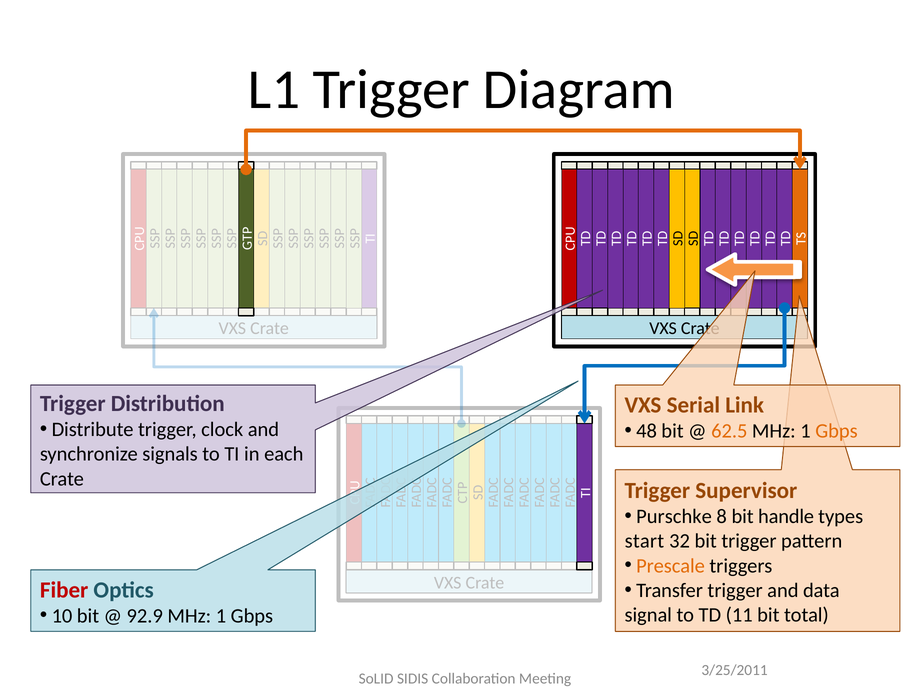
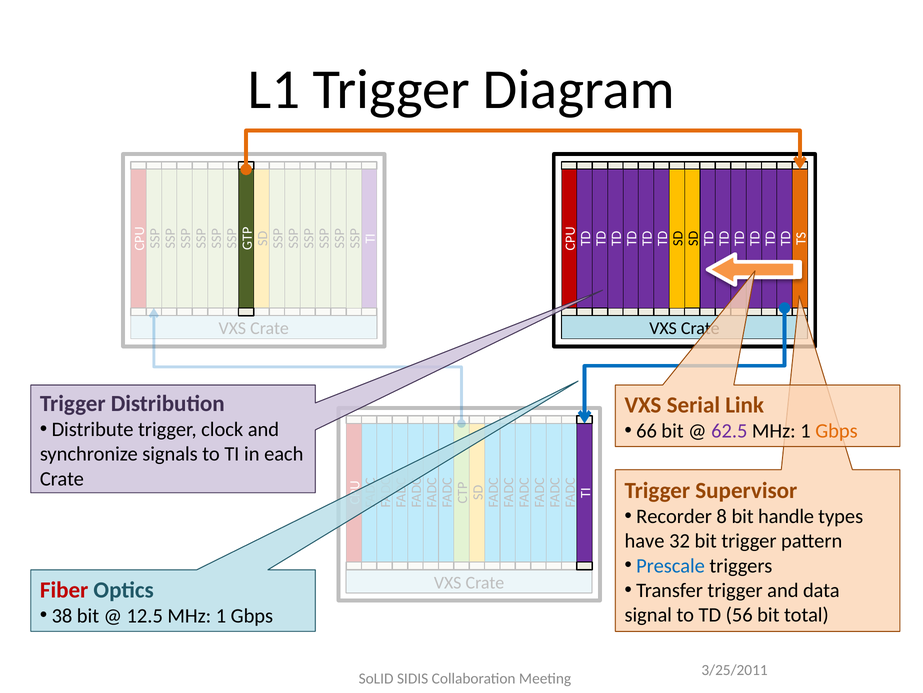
48: 48 -> 66
62.5 colour: orange -> purple
Purschke: Purschke -> Recorder
start: start -> have
Prescale colour: orange -> blue
10: 10 -> 38
92.9: 92.9 -> 12.5
11: 11 -> 56
